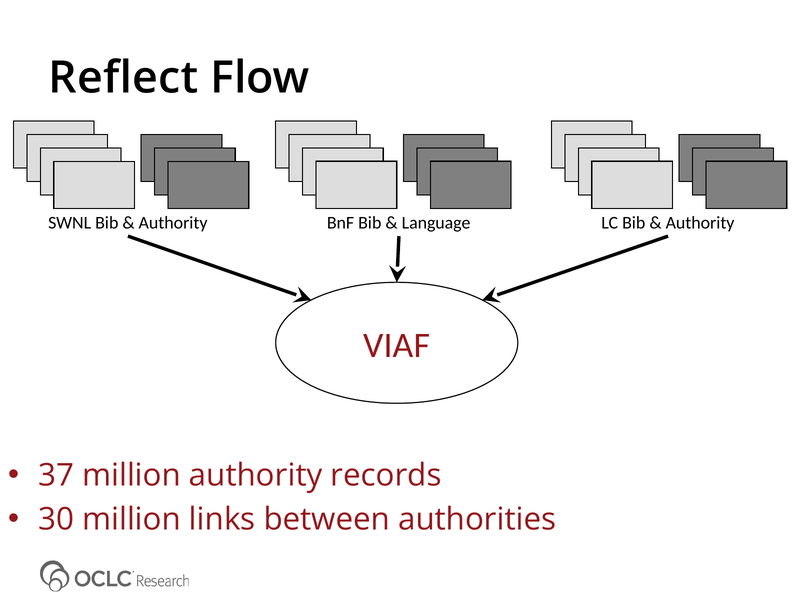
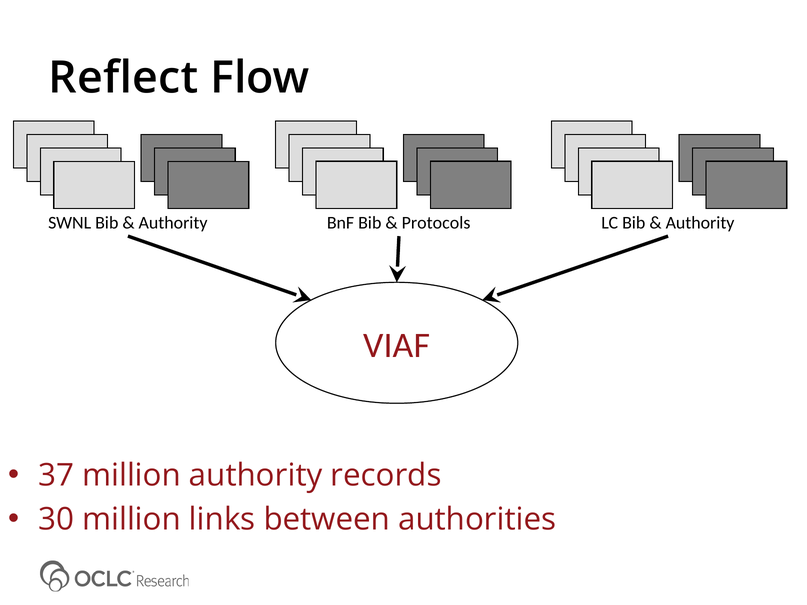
Language: Language -> Protocols
